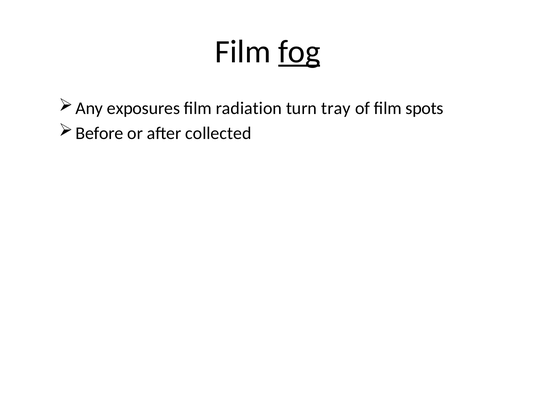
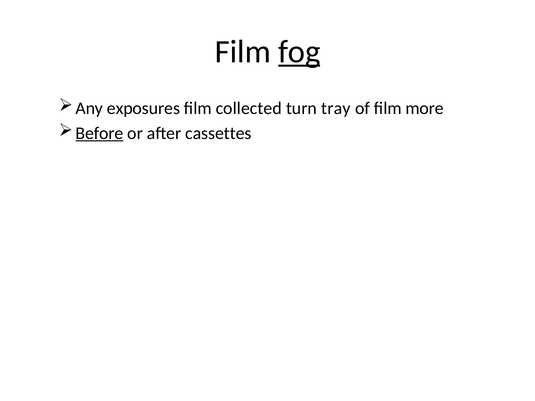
radiation: radiation -> collected
spots: spots -> more
Before underline: none -> present
collected: collected -> cassettes
